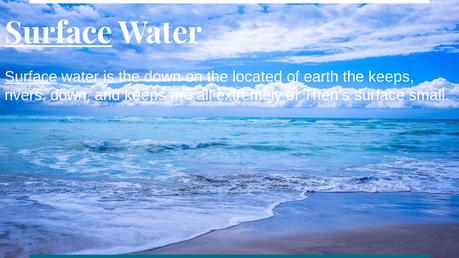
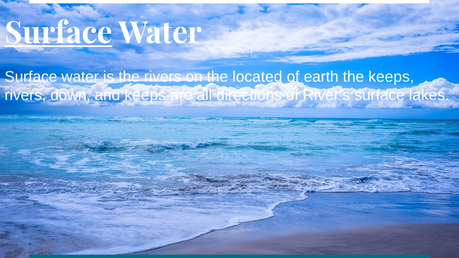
Surface at (31, 77) underline: present -> none
the down: down -> rivers
extremely: extremely -> directions
Then’s: Then’s -> River’s
small: small -> lakes
